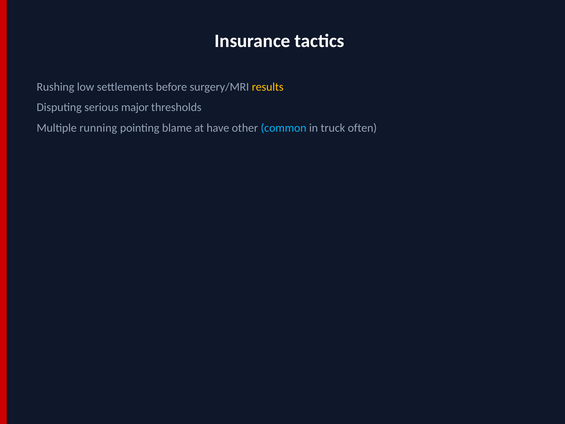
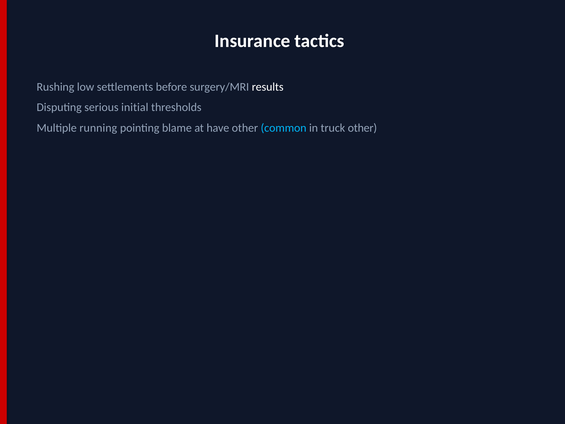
results colour: yellow -> white
major: major -> initial
truck often: often -> other
